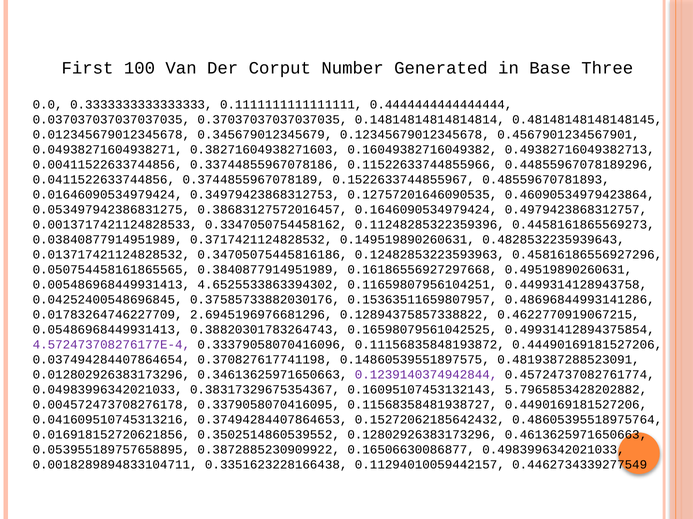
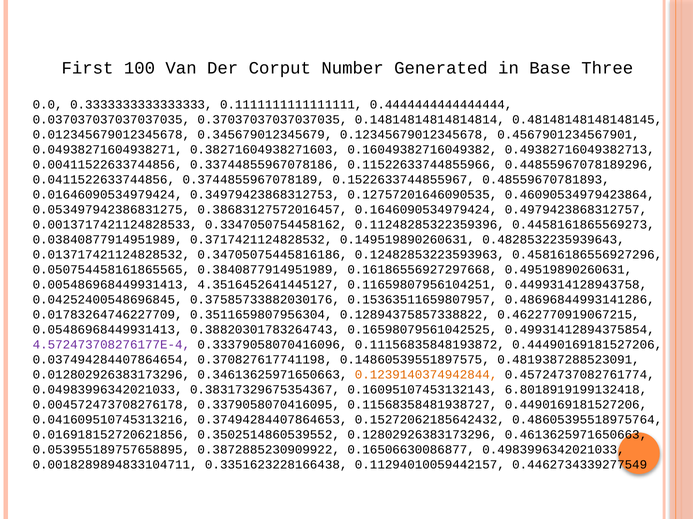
4.6525533863394302: 4.6525533863394302 -> 4.3516452641445127
2.6945196976681296: 2.6945196976681296 -> 0.3511659807956304
0.1239140374942844 colour: purple -> orange
5.7965853428202882: 5.7965853428202882 -> 6.8018919199132418
